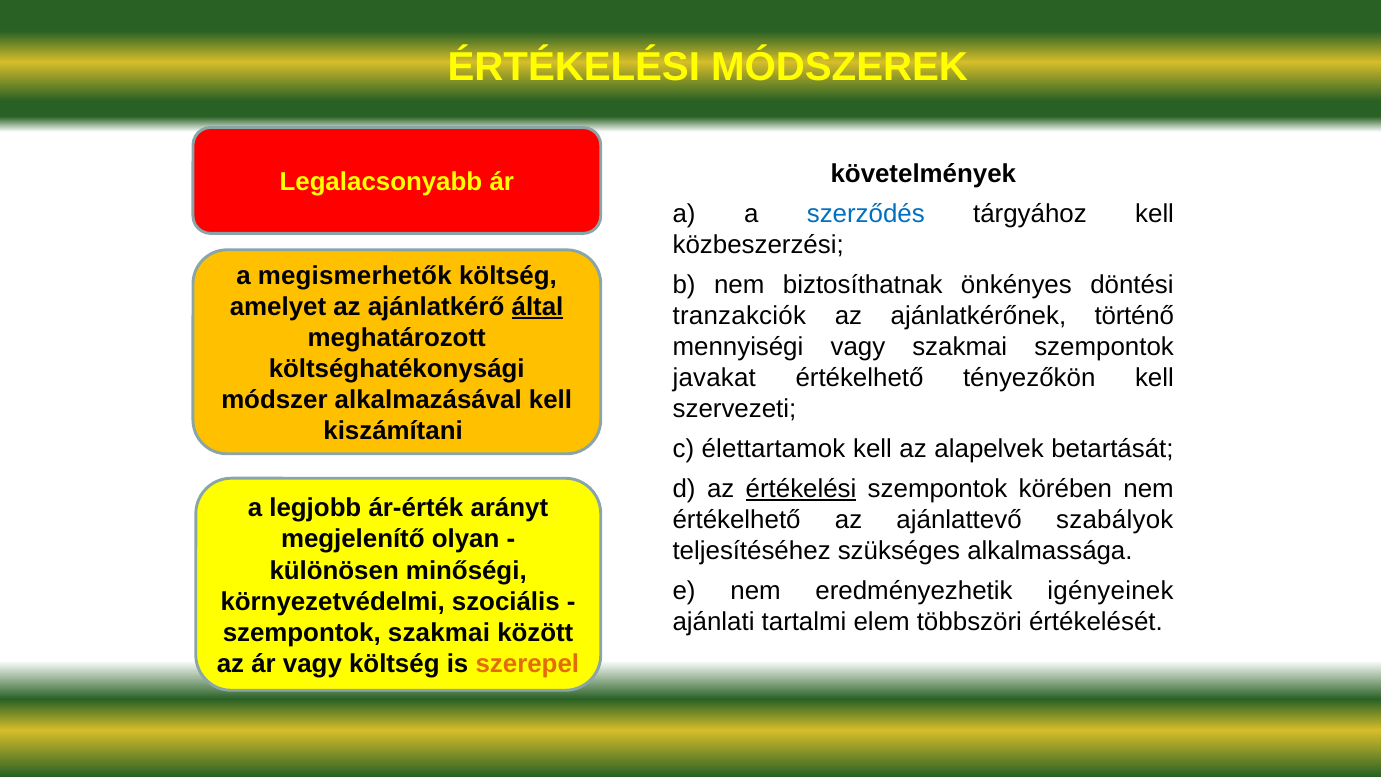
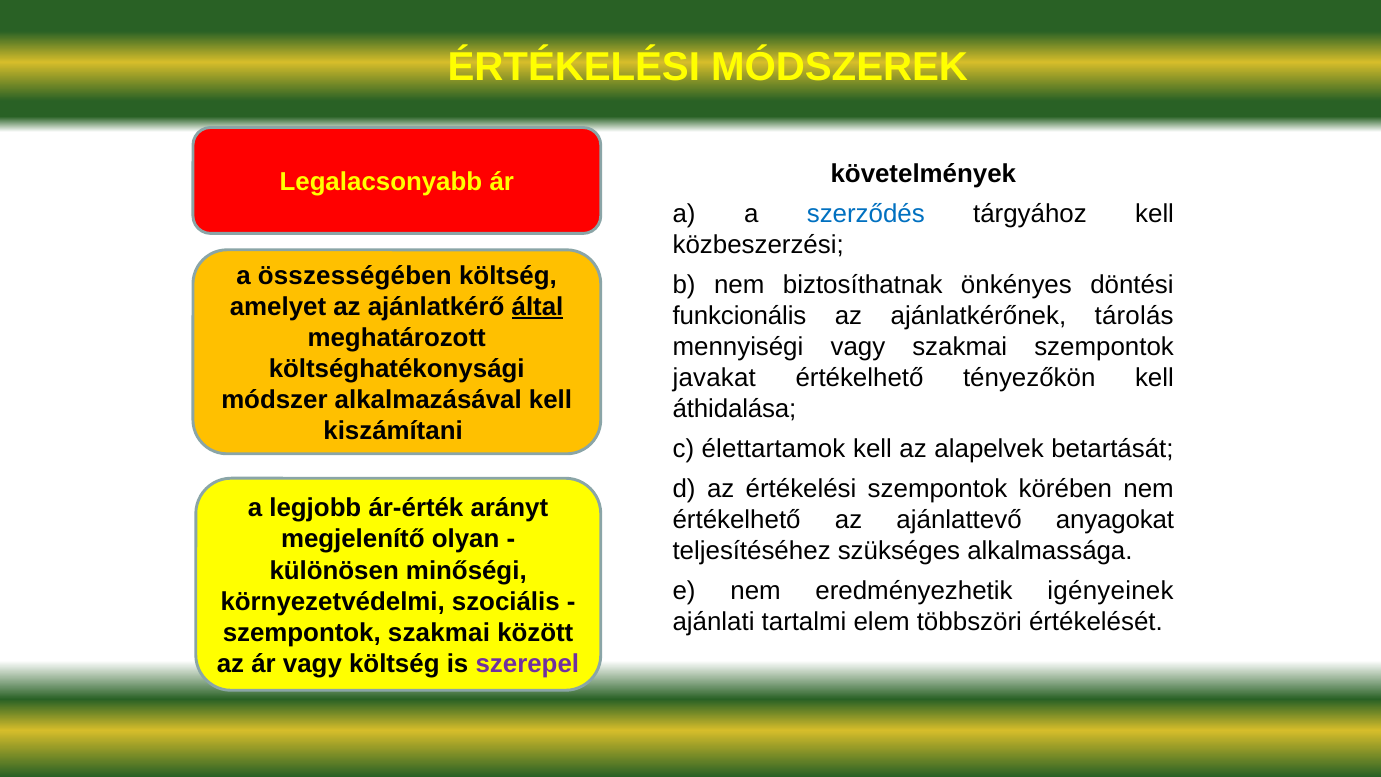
megismerhetők: megismerhetők -> összességében
tranzakciók: tranzakciók -> funkcionális
történő: történő -> tárolás
szervezeti: szervezeti -> áthidalása
értékelési at (801, 489) underline: present -> none
szabályok: szabályok -> anyagokat
szerepel colour: orange -> purple
